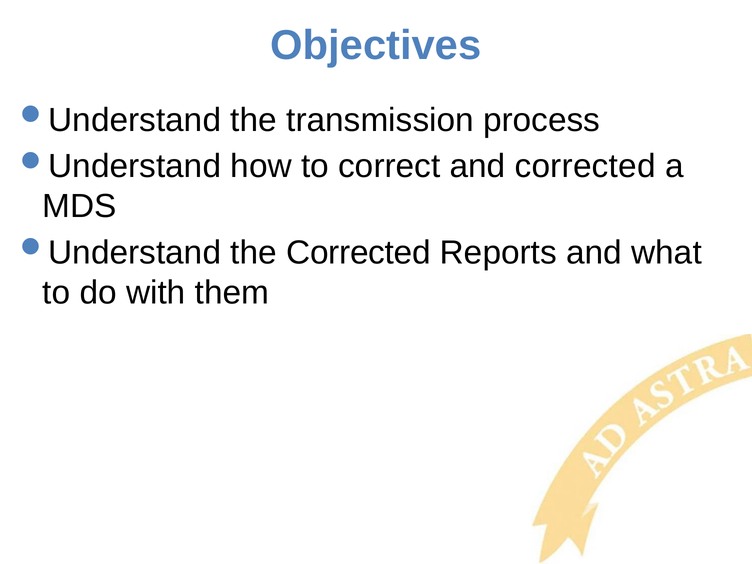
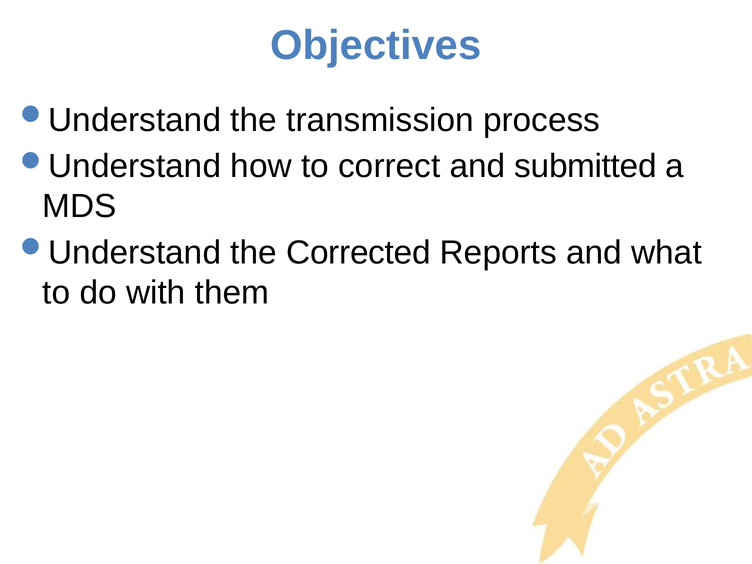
and corrected: corrected -> submitted
